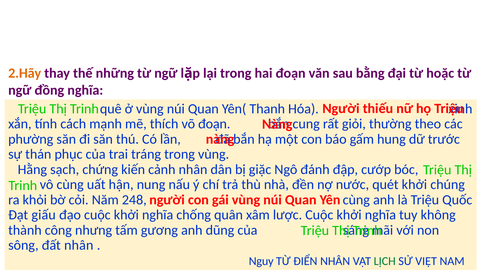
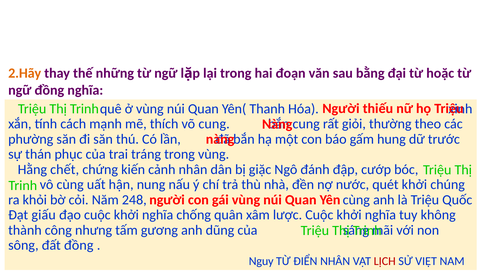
võ đoạn: đoạn -> cung
sạch: sạch -> chết
đất nhân: nhân -> đồng
LỊCH colour: green -> red
